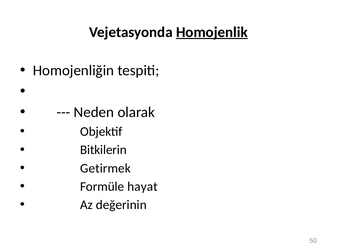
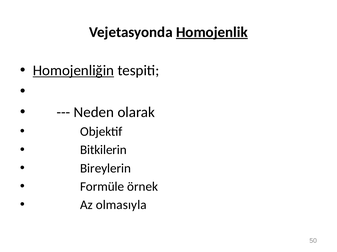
Homojenliğin underline: none -> present
Getirmek: Getirmek -> Bireylerin
hayat: hayat -> örnek
değerinin: değerinin -> olmasıyla
